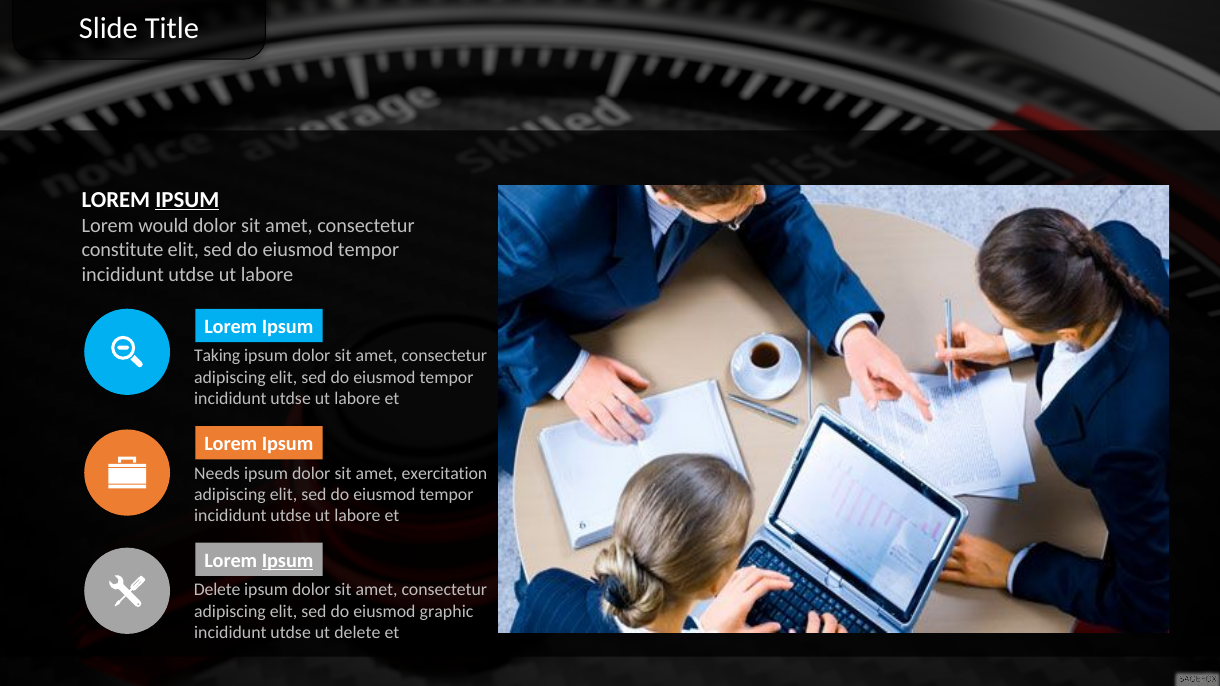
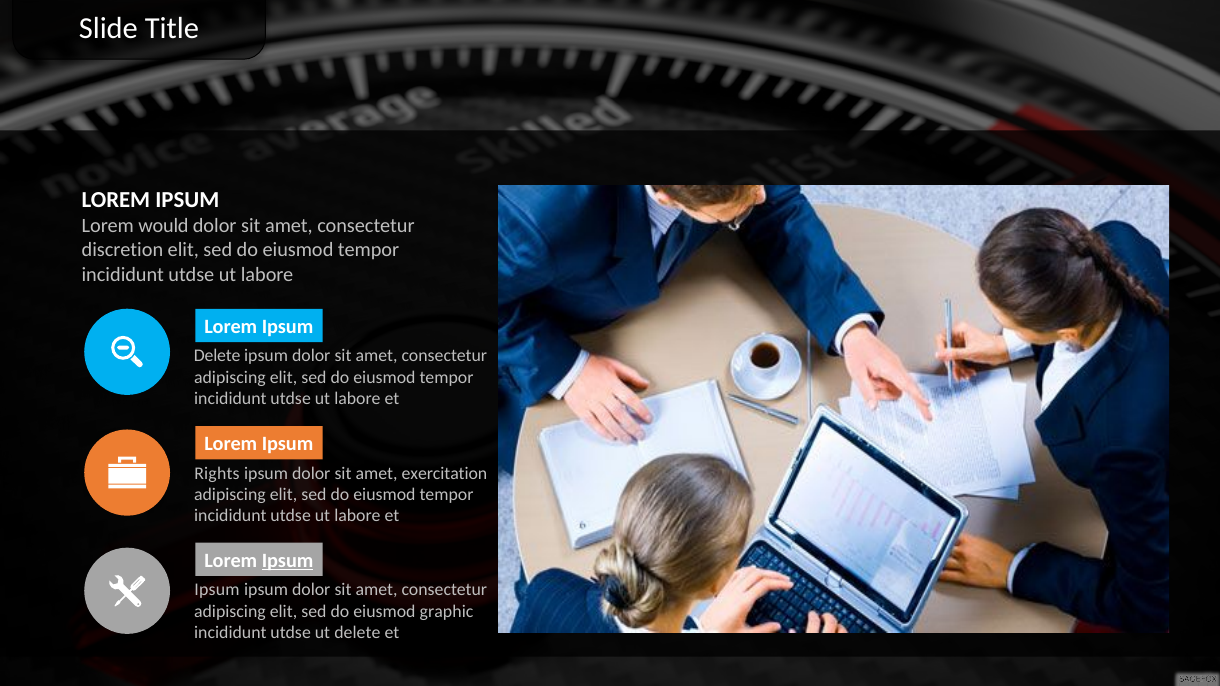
IPSUM at (187, 200) underline: present -> none
constitute: constitute -> discretion
Taking at (217, 356): Taking -> Delete
Needs: Needs -> Rights
Delete at (217, 590): Delete -> Ipsum
